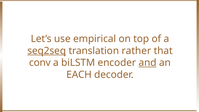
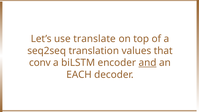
empirical: empirical -> translate
seq2seq underline: present -> none
rather: rather -> values
